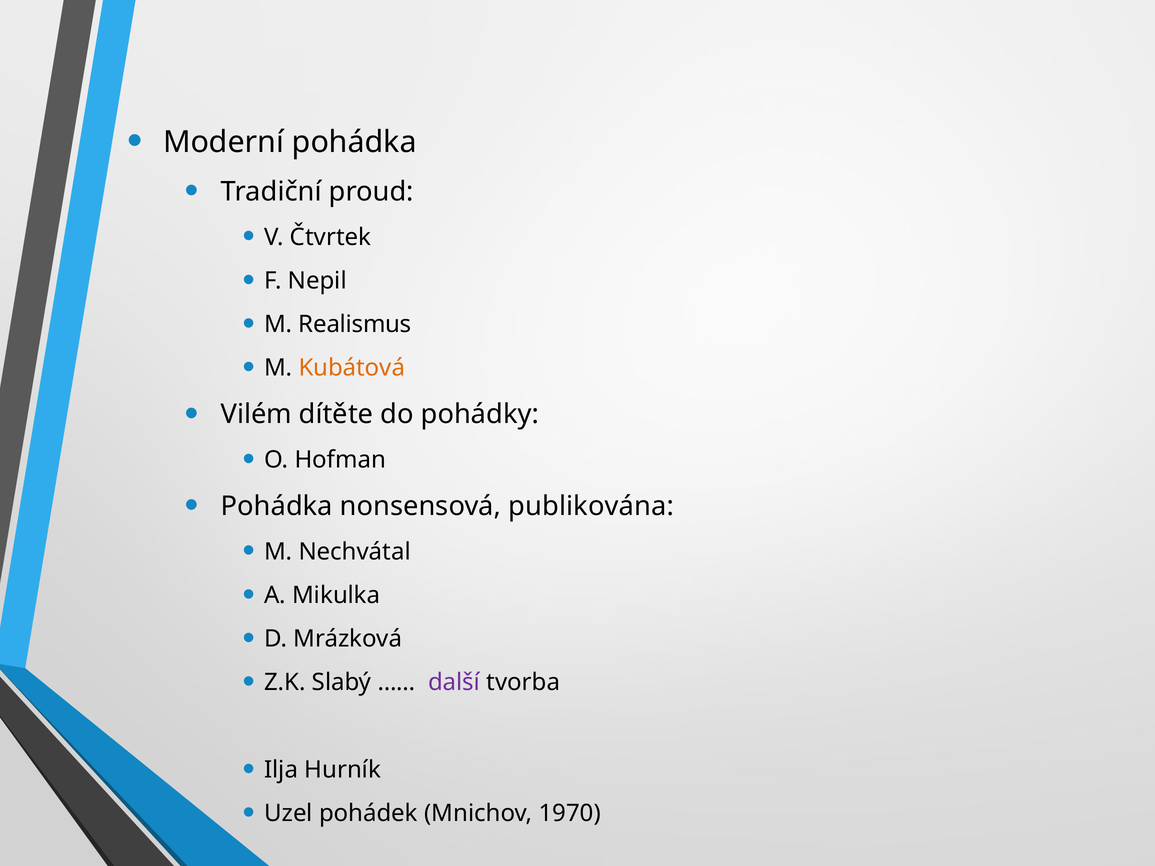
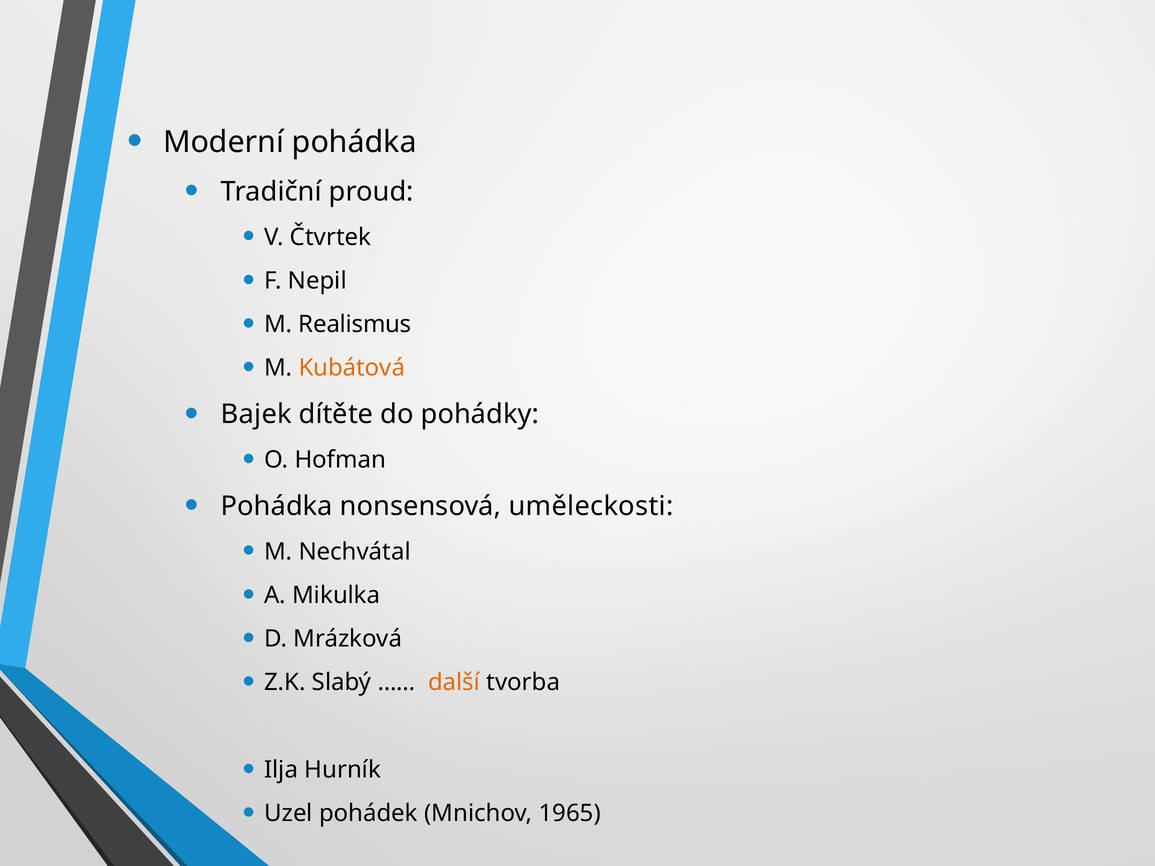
Vilém: Vilém -> Bajek
publikována: publikována -> uměleckosti
další colour: purple -> orange
1970: 1970 -> 1965
